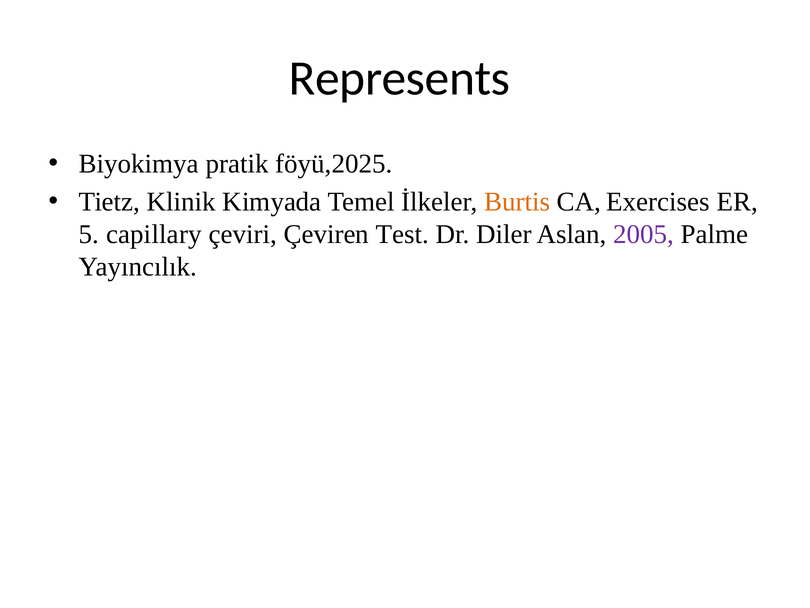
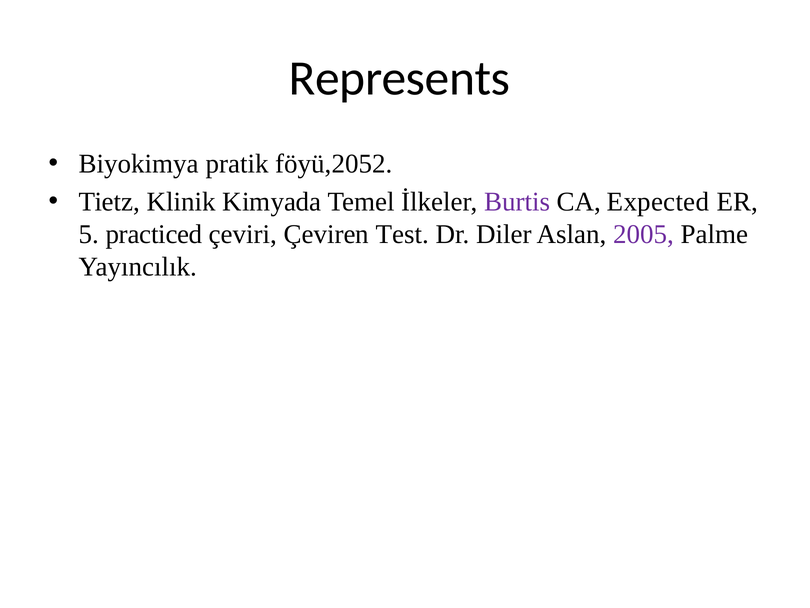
föyü,2025: föyü,2025 -> föyü,2052
Burtis colour: orange -> purple
Exercises: Exercises -> Expected
capillary: capillary -> practiced
